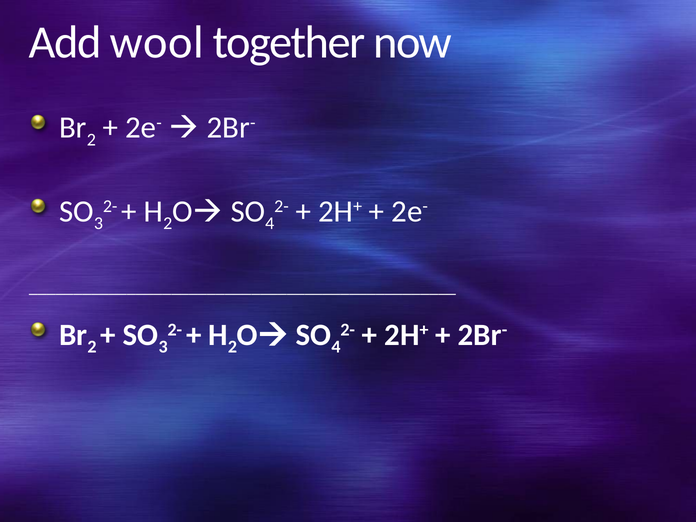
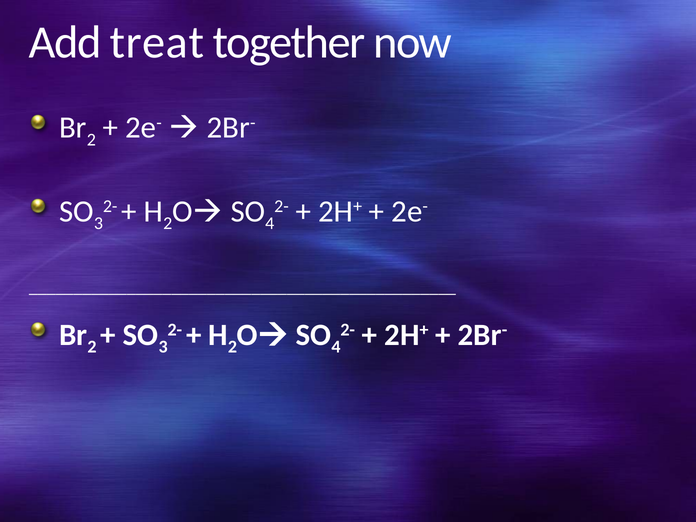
wool: wool -> treat
